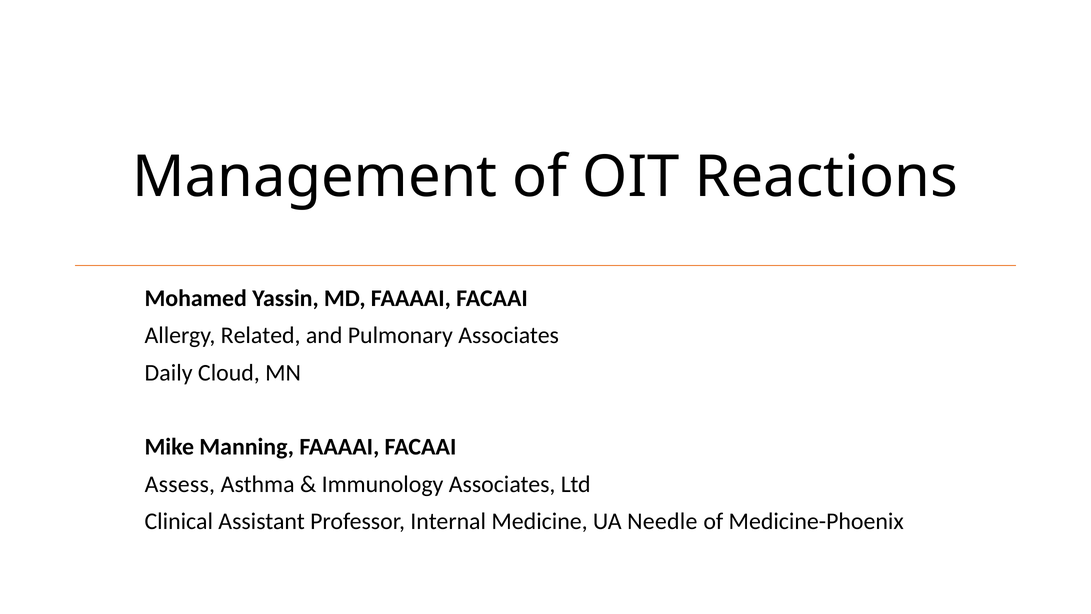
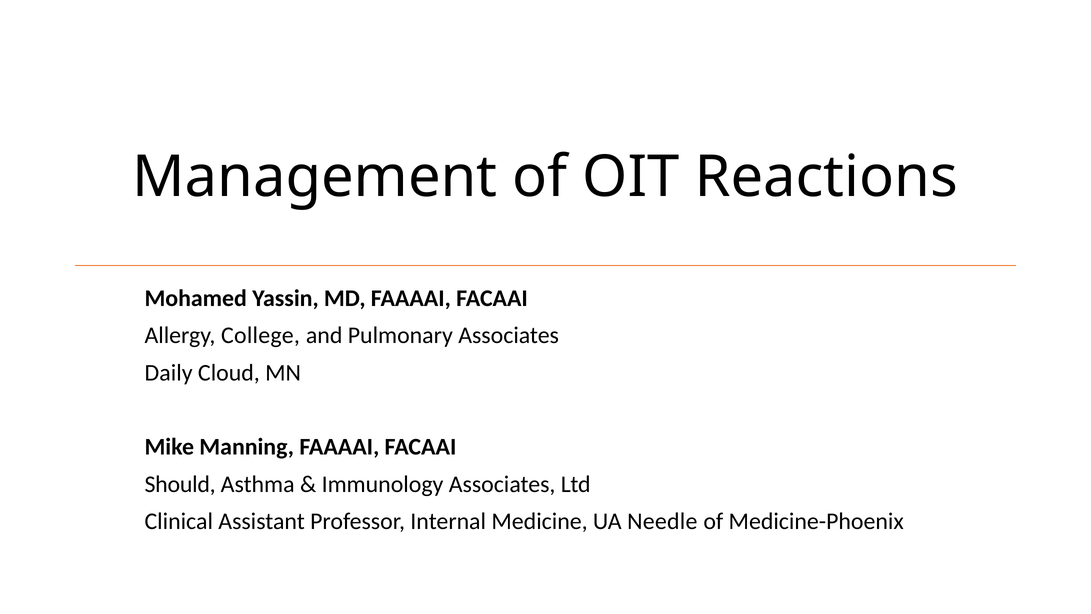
Related: Related -> College
Assess: Assess -> Should
